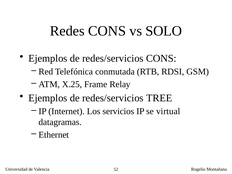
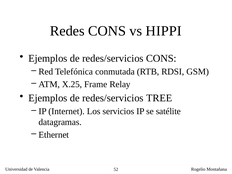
SOLO: SOLO -> HIPPI
virtual: virtual -> satélite
